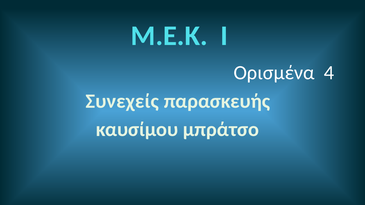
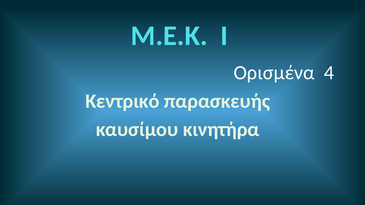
Συνεχείς: Συνεχείς -> Κεντρικό
μπράτσο: μπράτσο -> κινητήρα
